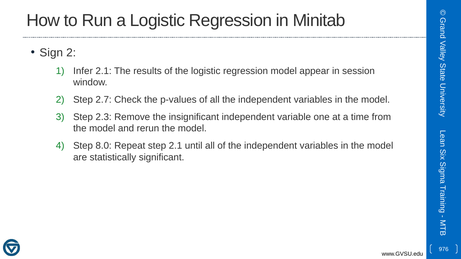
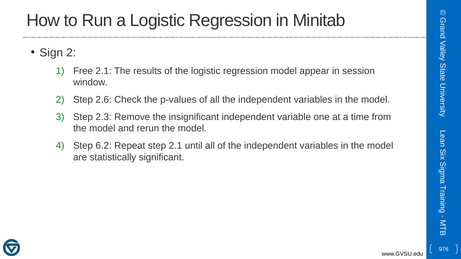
Infer: Infer -> Free
2.7: 2.7 -> 2.6
8.0: 8.0 -> 6.2
